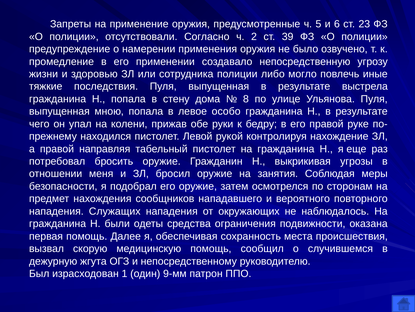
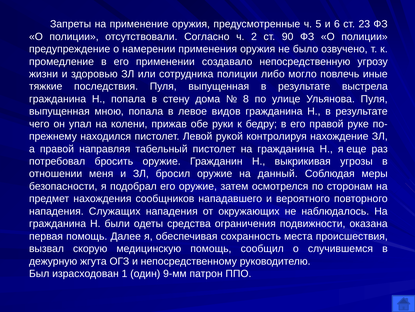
39: 39 -> 90
особо: особо -> видов
занятия: занятия -> данный
